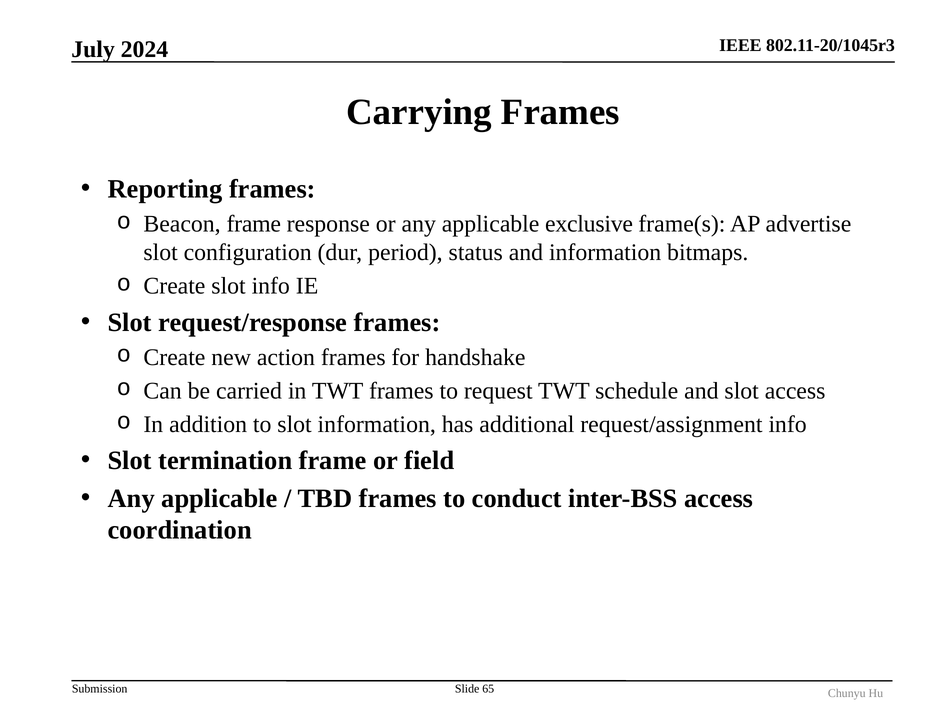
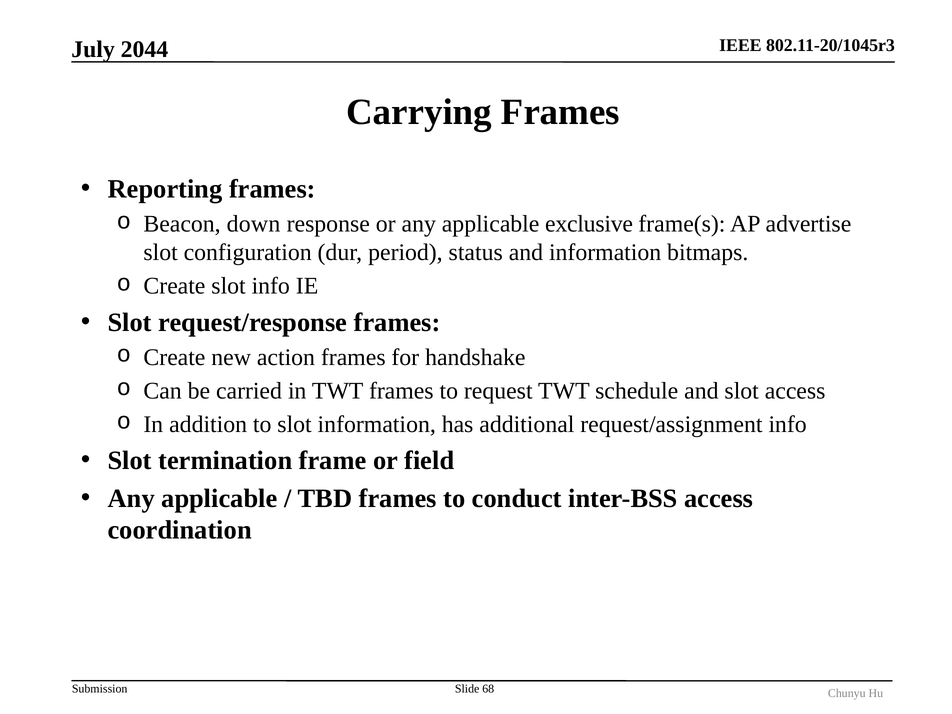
2024: 2024 -> 2044
Beacon frame: frame -> down
65: 65 -> 68
